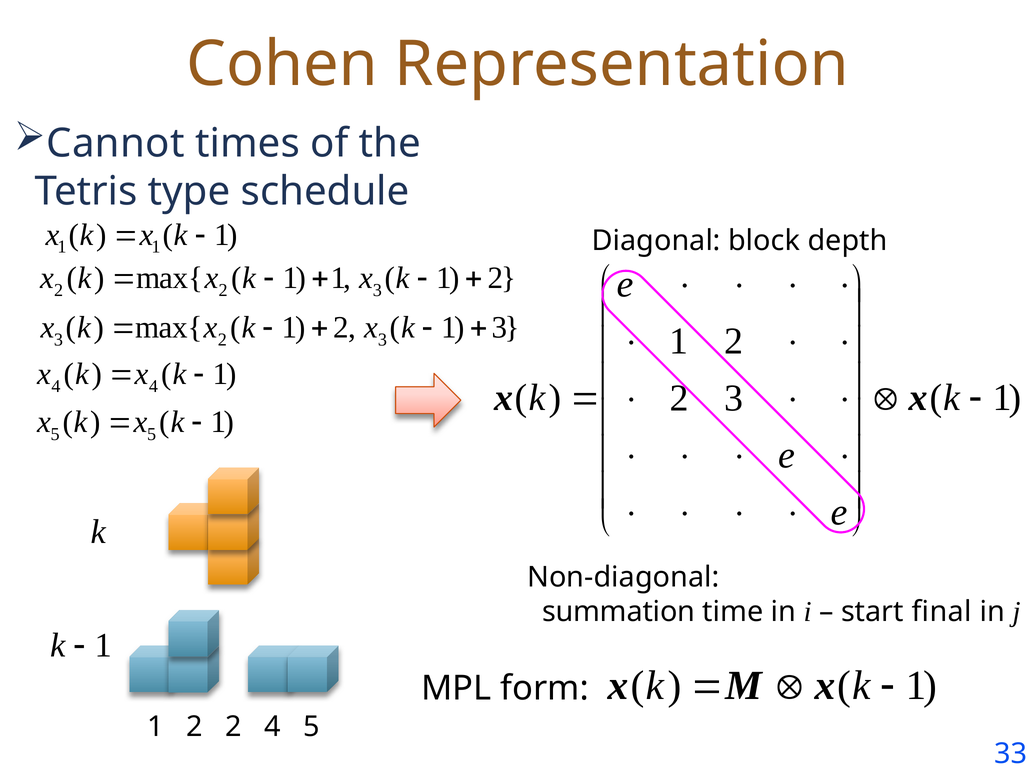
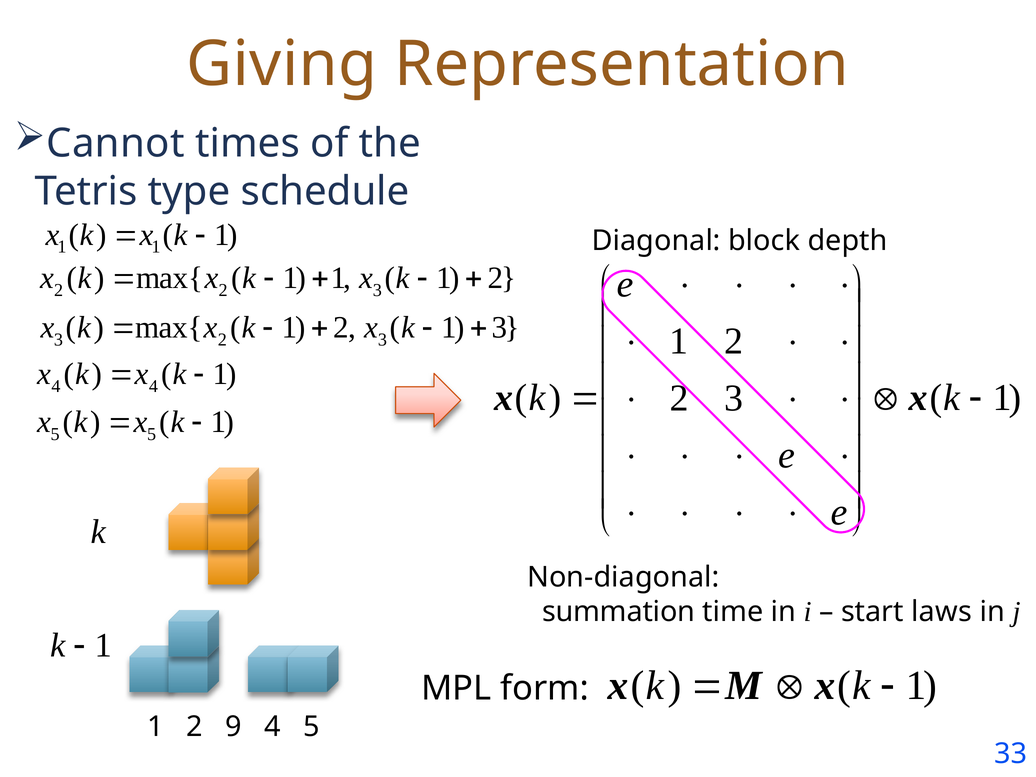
Cohen: Cohen -> Giving
final: final -> laws
1 2 2: 2 -> 9
